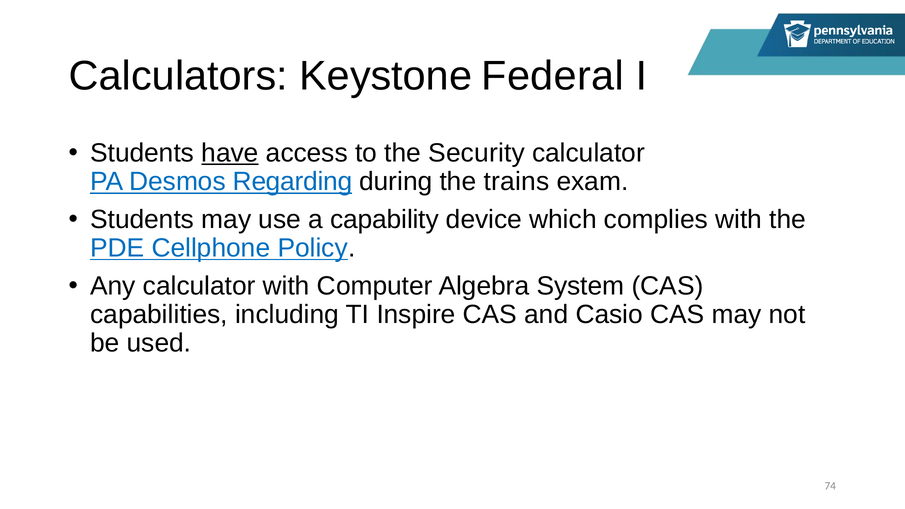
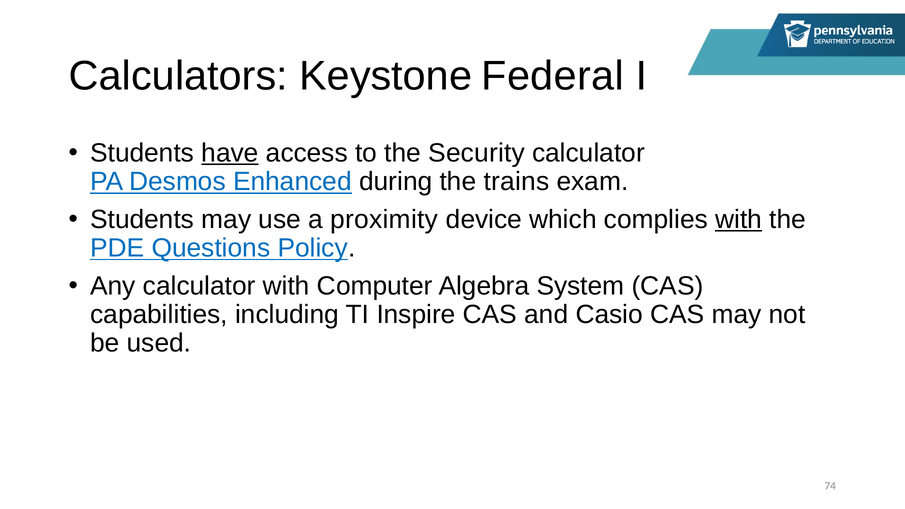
Regarding: Regarding -> Enhanced
capability: capability -> proximity
with at (739, 219) underline: none -> present
Cellphone: Cellphone -> Questions
